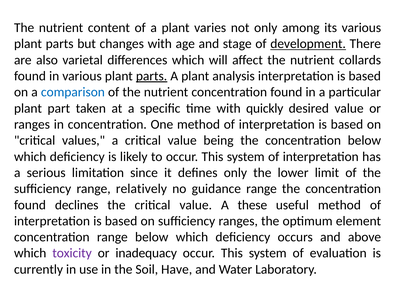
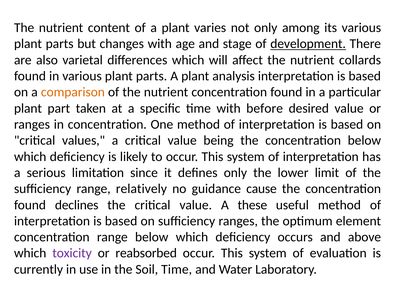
parts at (152, 76) underline: present -> none
comparison colour: blue -> orange
quickly: quickly -> before
guidance range: range -> cause
inadequacy: inadequacy -> reabsorbed
Soil Have: Have -> Time
